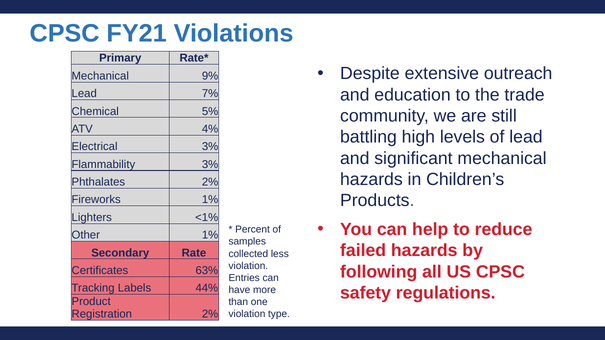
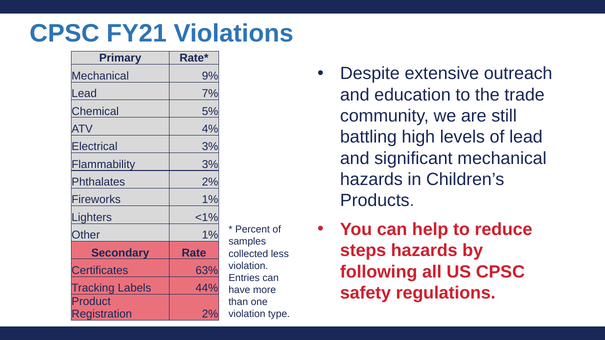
failed: failed -> steps
